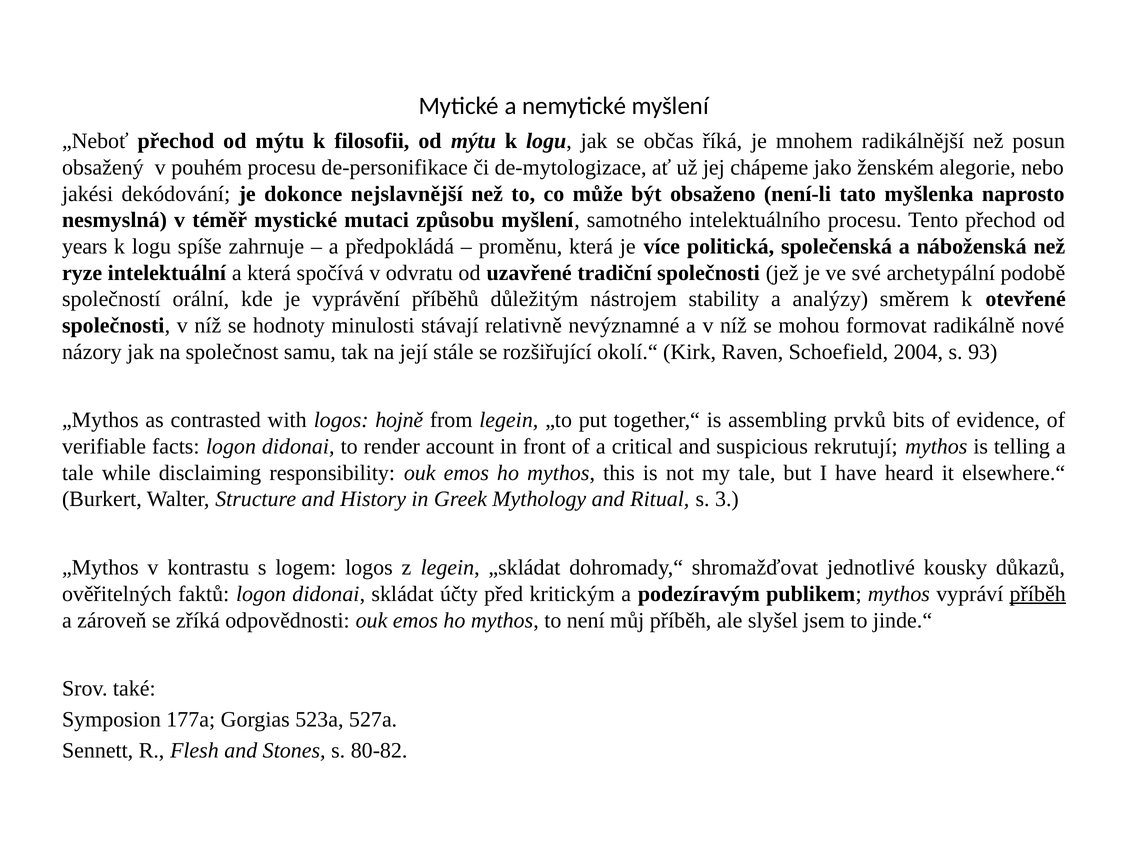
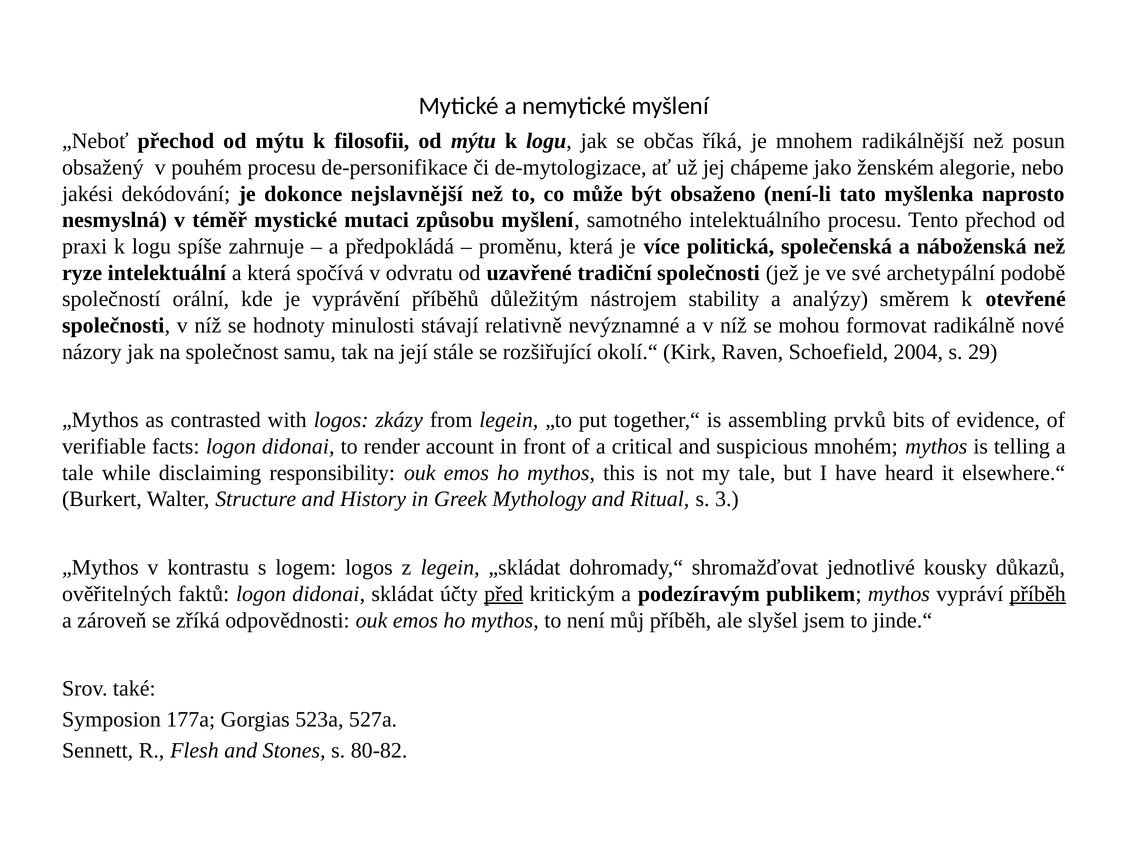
years: years -> praxi
93: 93 -> 29
hojně: hojně -> zkázy
rekrutují: rekrutují -> mnohém
před underline: none -> present
